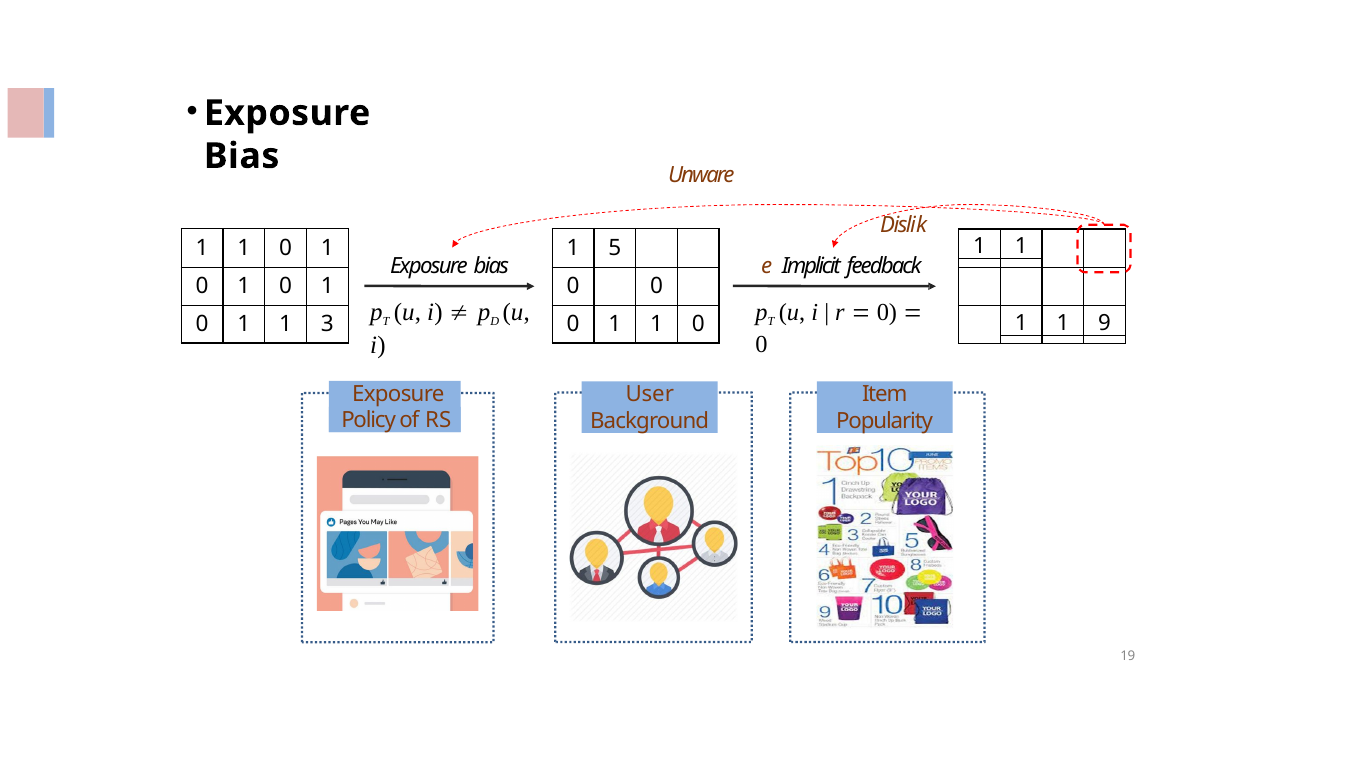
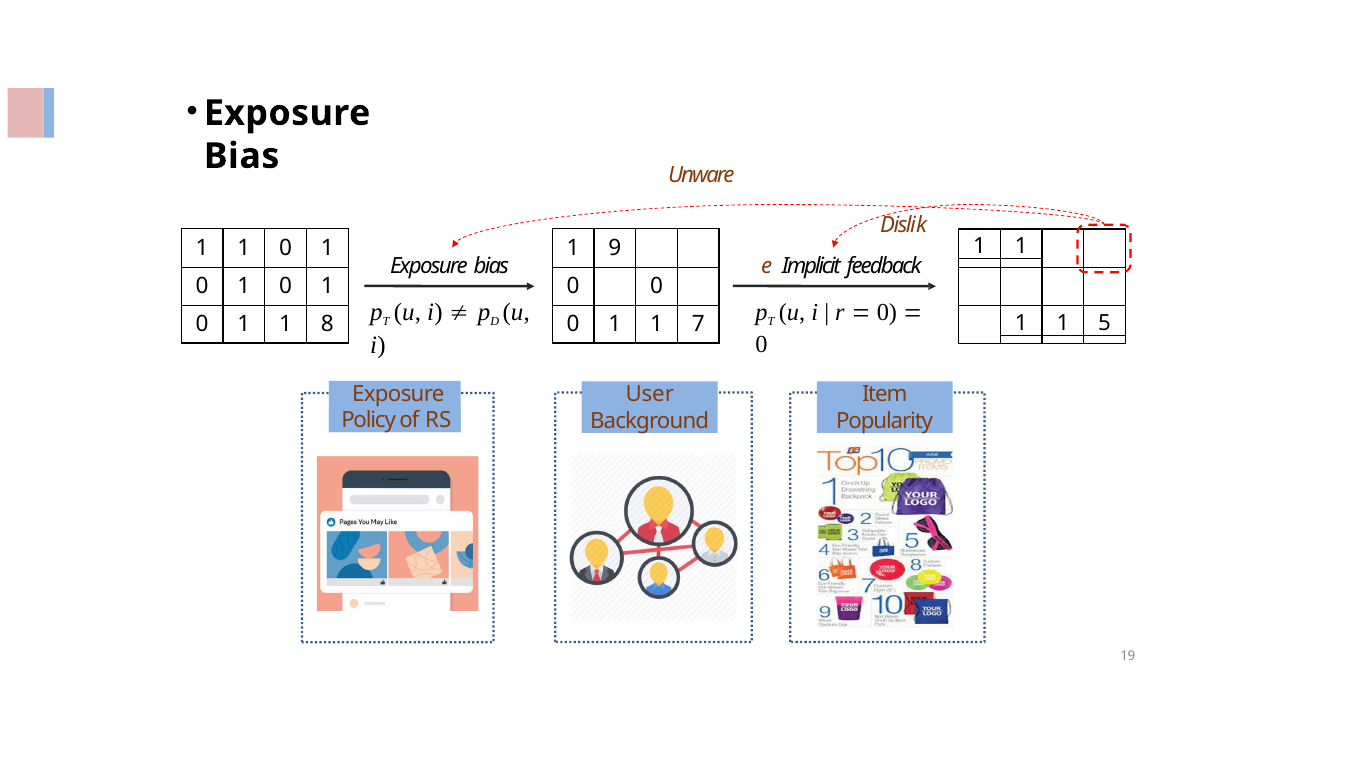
5: 5 -> 9
9: 9 -> 5
3: 3 -> 8
0 1 1 0: 0 -> 7
